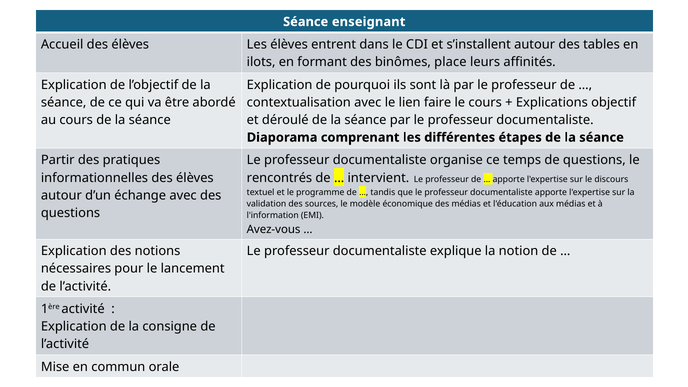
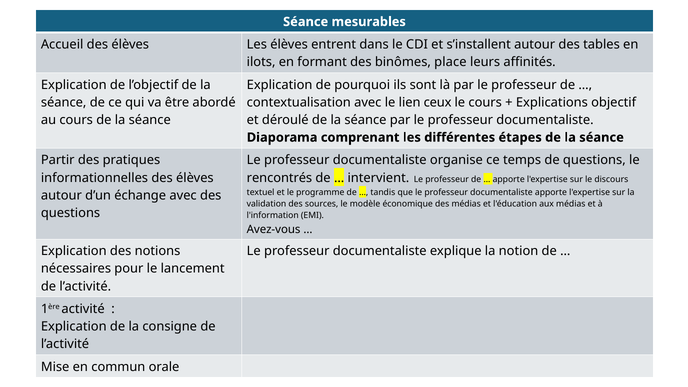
enseignant: enseignant -> mesurables
faire: faire -> ceux
